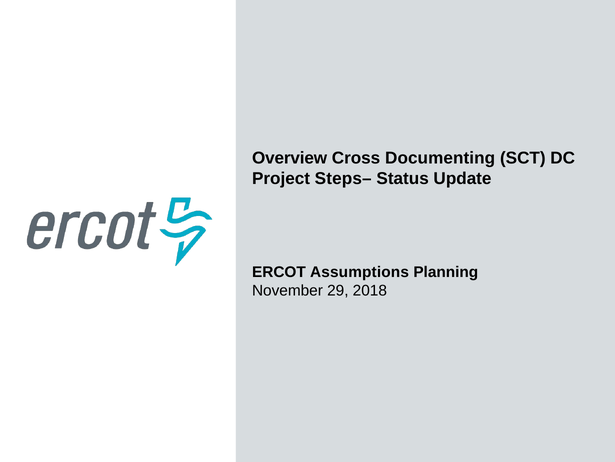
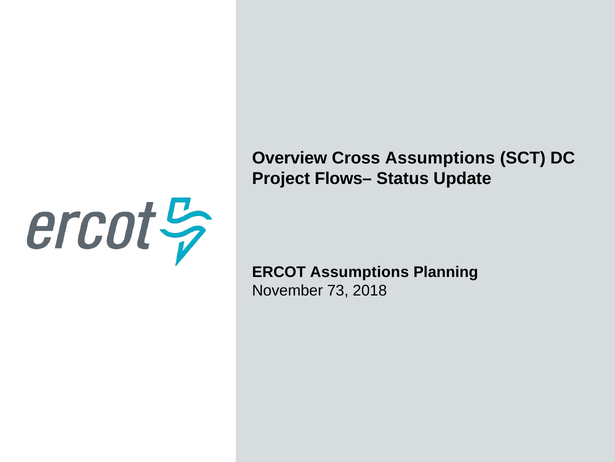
Cross Documenting: Documenting -> Assumptions
Steps–: Steps– -> Flows–
29: 29 -> 73
